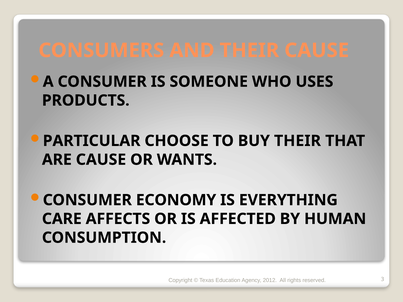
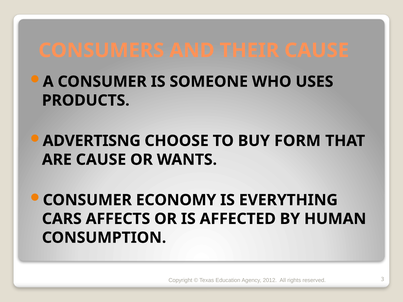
PARTICULAR: PARTICULAR -> ADVERTISNG
BUY THEIR: THEIR -> FORM
CARE: CARE -> CARS
